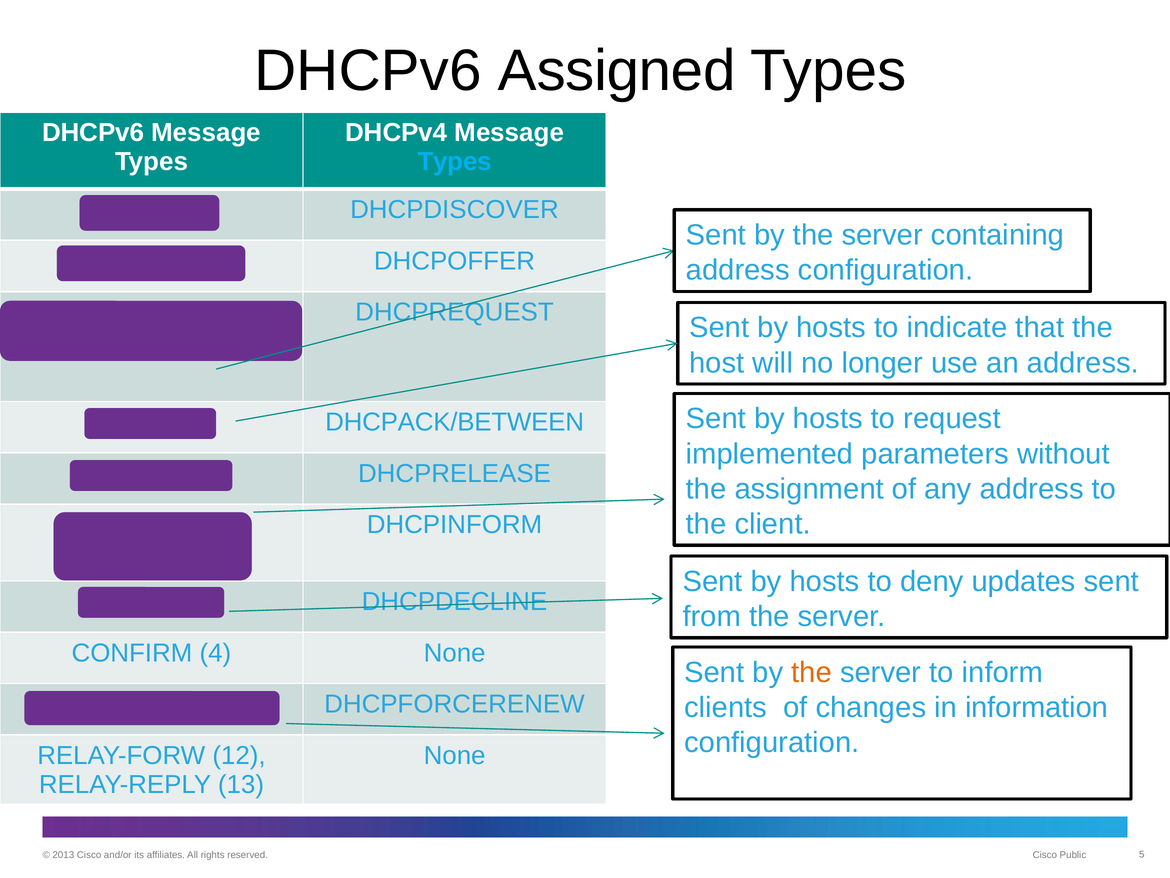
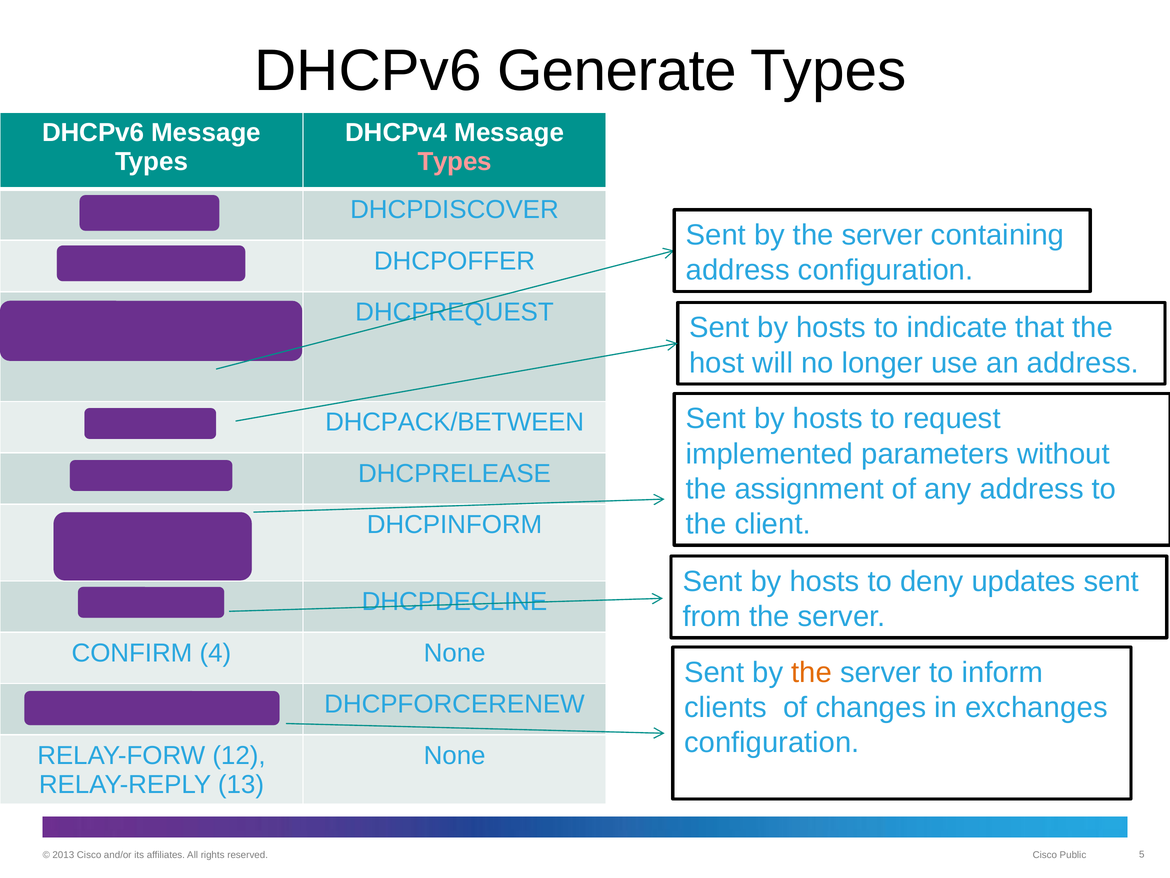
Assigned: Assigned -> Generate
Types at (455, 162) colour: light blue -> pink
information: information -> exchanges
